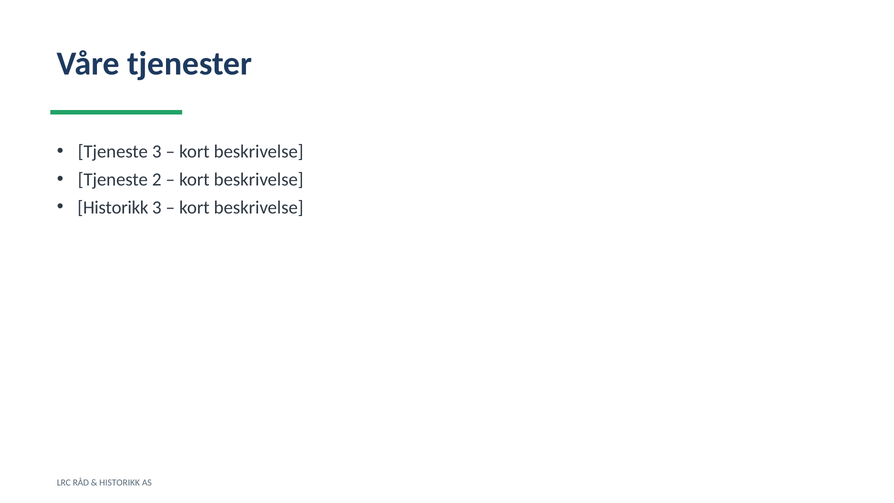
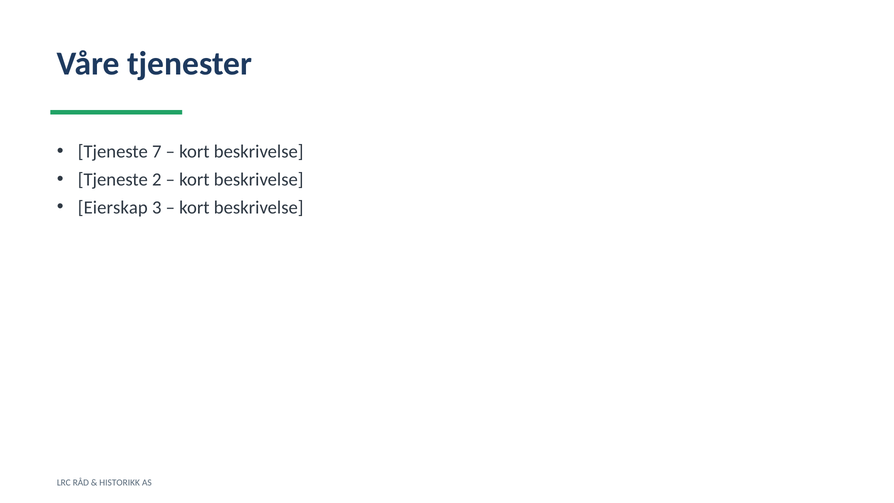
Tjeneste 3: 3 -> 7
Historikk at (113, 207): Historikk -> Eierskap
